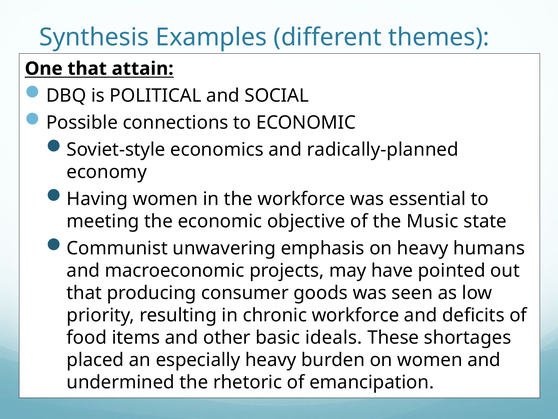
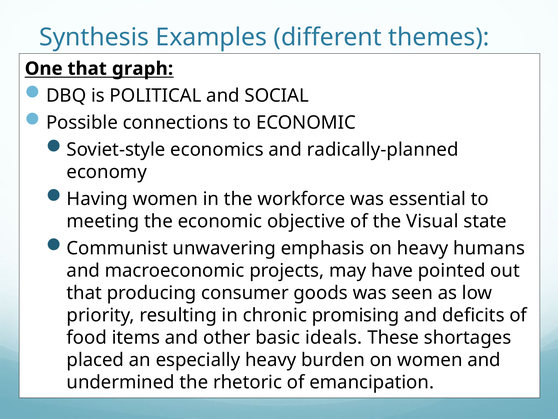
attain: attain -> graph
Music: Music -> Visual
chronic workforce: workforce -> promising
